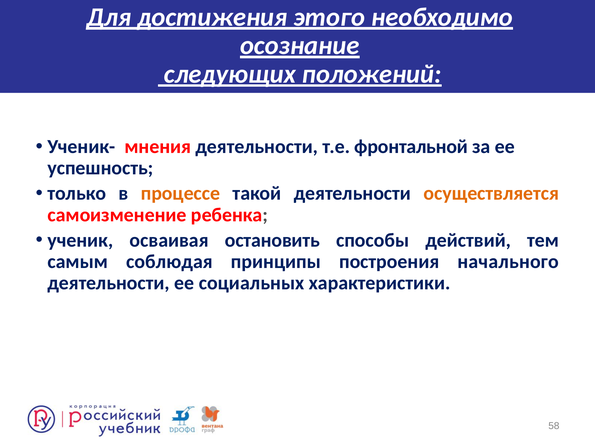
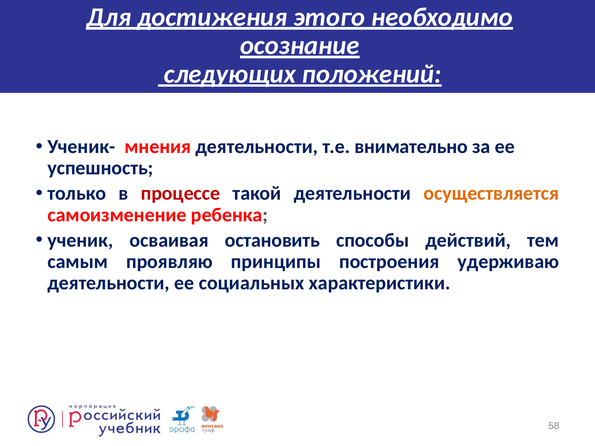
фронтальной: фронтальной -> внимательно
процессе colour: orange -> red
соблюдая: соблюдая -> проявляю
начального: начального -> удерживаю
